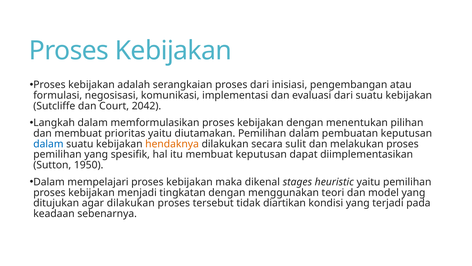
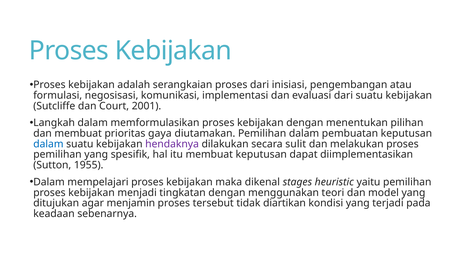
2042: 2042 -> 2001
prioritas yaitu: yaitu -> gaya
hendaknya colour: orange -> purple
1950: 1950 -> 1955
agar dilakukan: dilakukan -> menjamin
